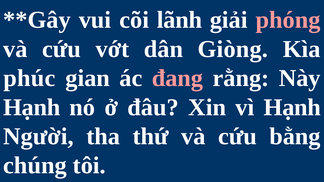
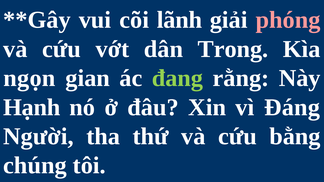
Giòng: Giòng -> Trong
phúc: phúc -> ngọn
đang colour: pink -> light green
vì Hạnh: Hạnh -> Đáng
